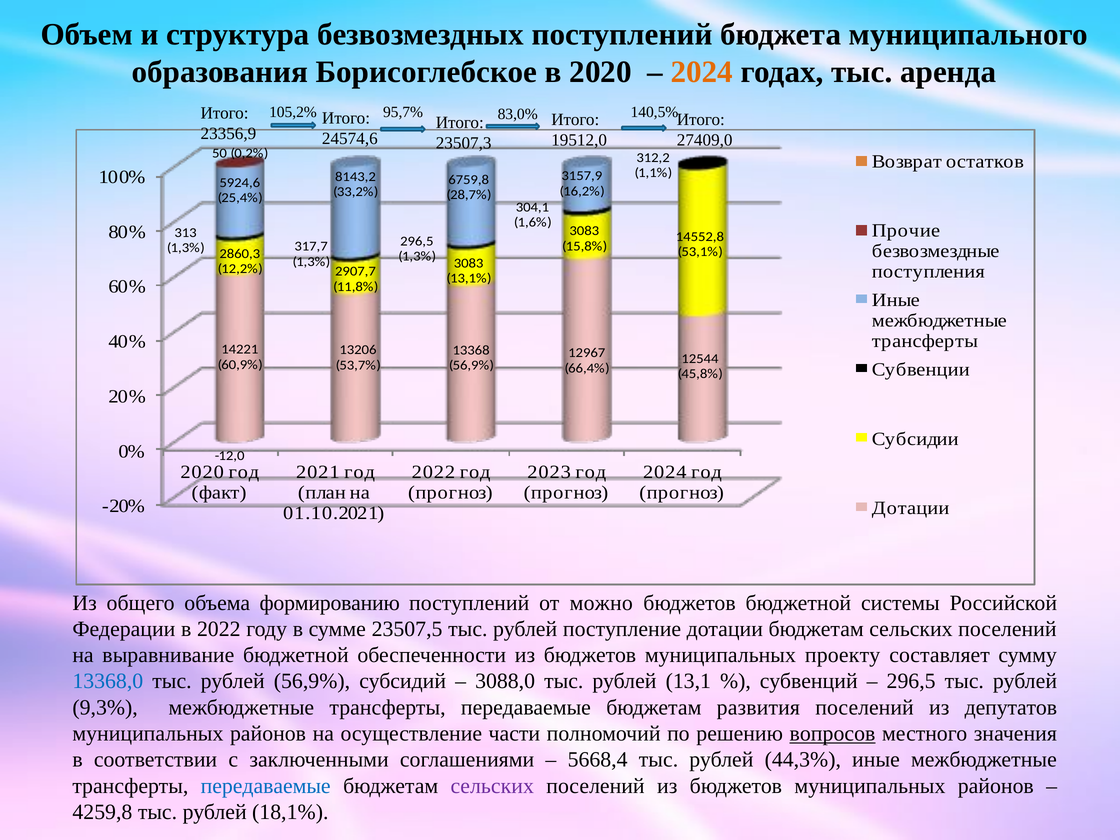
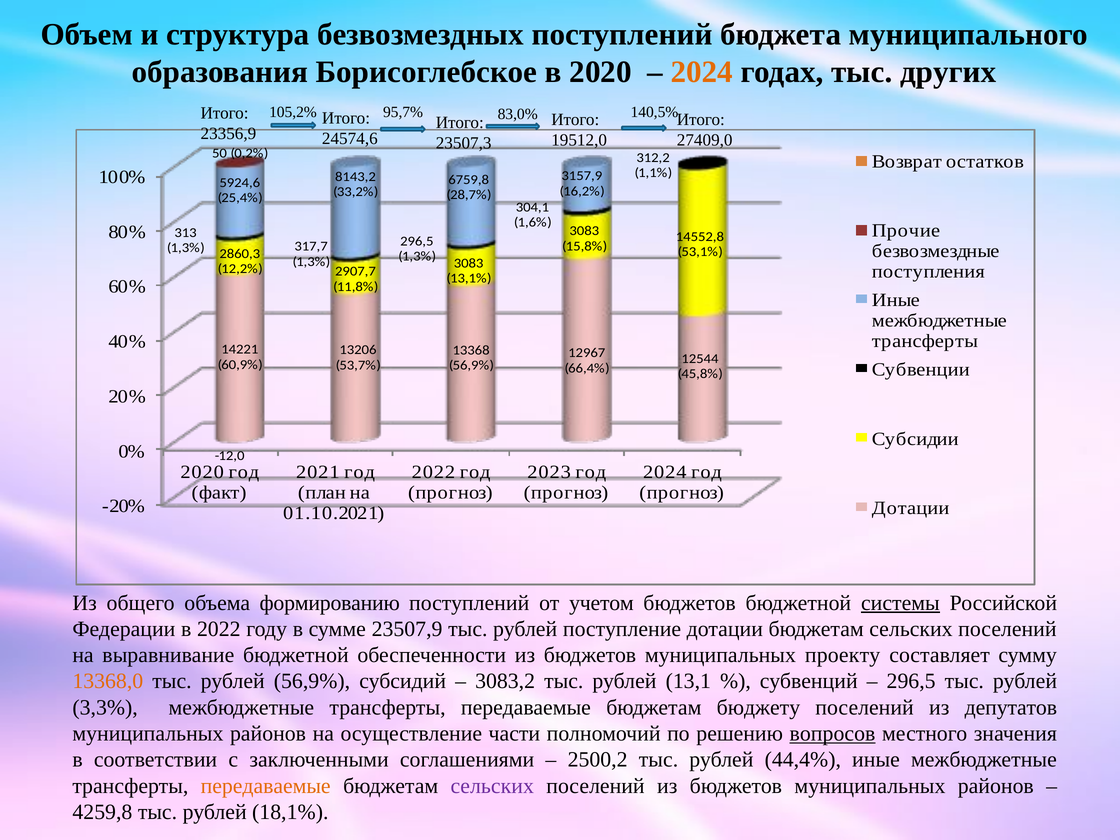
аренда: аренда -> других
можно: можно -> учетом
системы underline: none -> present
23507,5: 23507,5 -> 23507,9
13368,0 colour: blue -> orange
3088,0: 3088,0 -> 3083,2
9,3%: 9,3% -> 3,3%
развития: развития -> бюджету
5668,4: 5668,4 -> 2500,2
44,3%: 44,3% -> 44,4%
передаваемые at (266, 786) colour: blue -> orange
